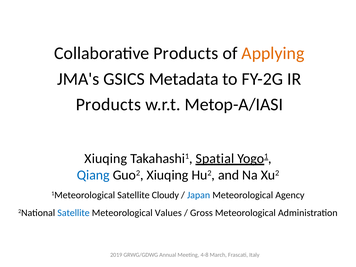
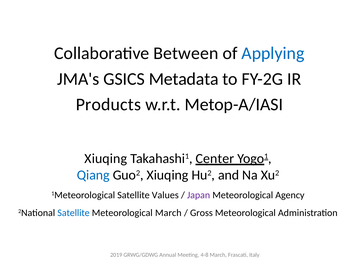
Collaborative Products: Products -> Between
Applying colour: orange -> blue
Spatial: Spatial -> Center
Cloudy: Cloudy -> Values
Japan colour: blue -> purple
Meteorological Values: Values -> March
